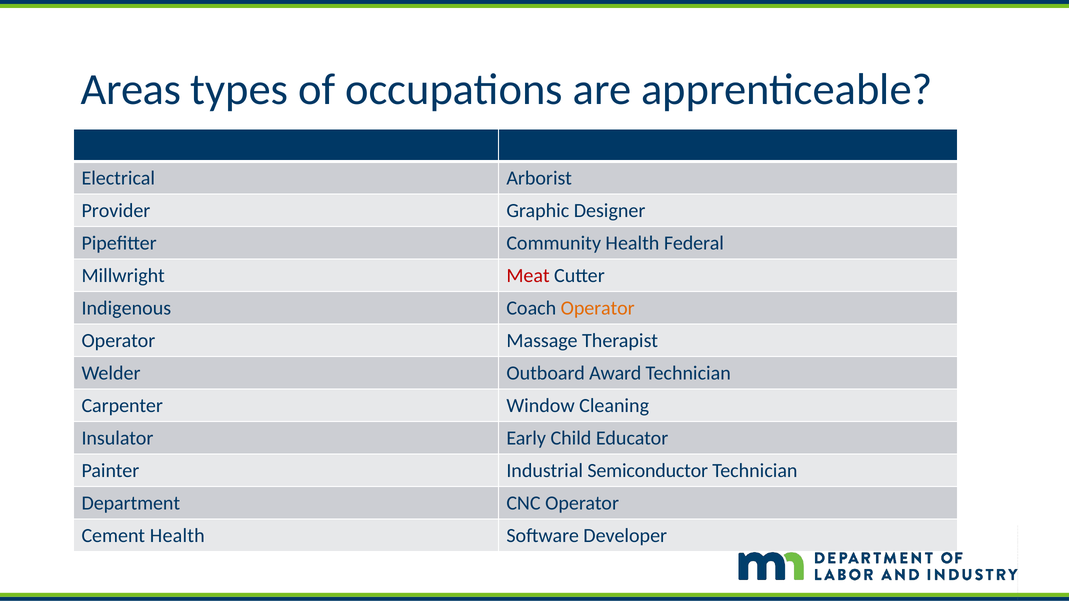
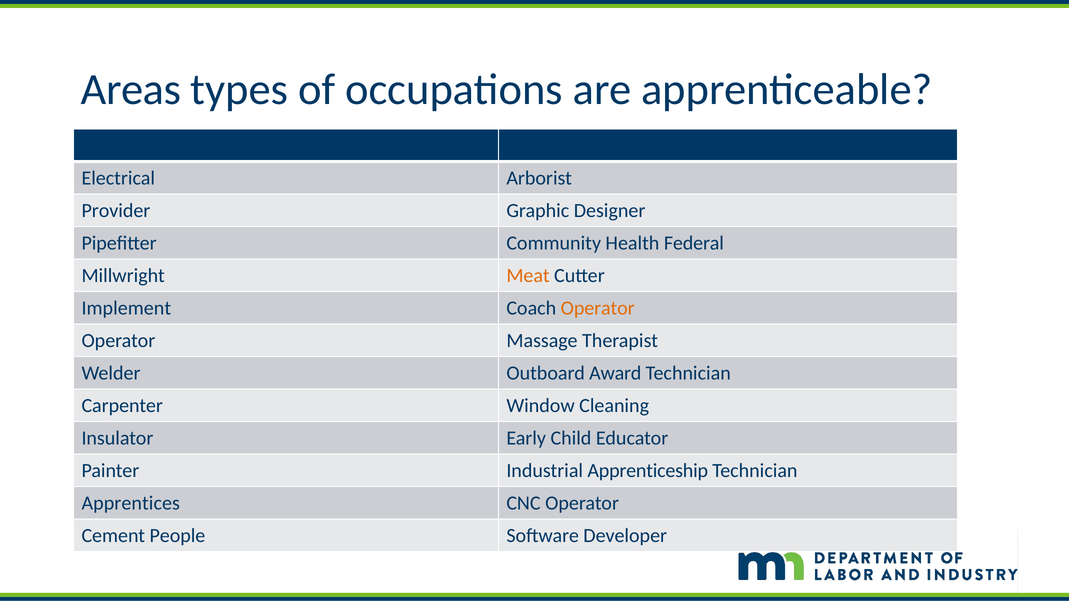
Meat colour: red -> orange
Indigenous: Indigenous -> Implement
Semiconductor: Semiconductor -> Apprenticeship
Department: Department -> Apprentices
Cement Health: Health -> People
